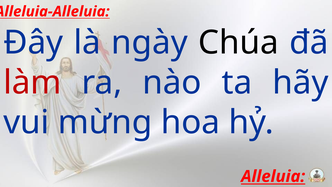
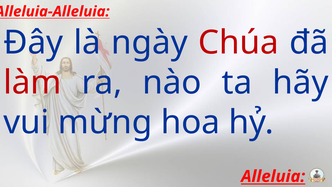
Chúa colour: black -> red
